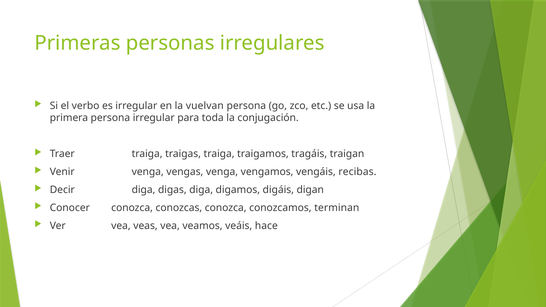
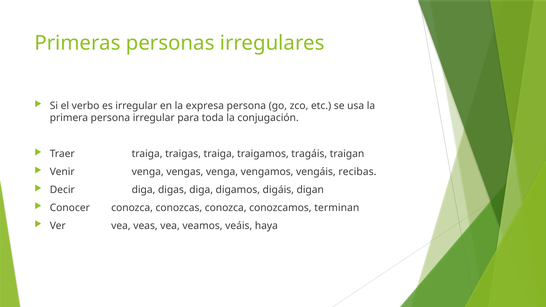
vuelvan: vuelvan -> expresa
hace: hace -> haya
